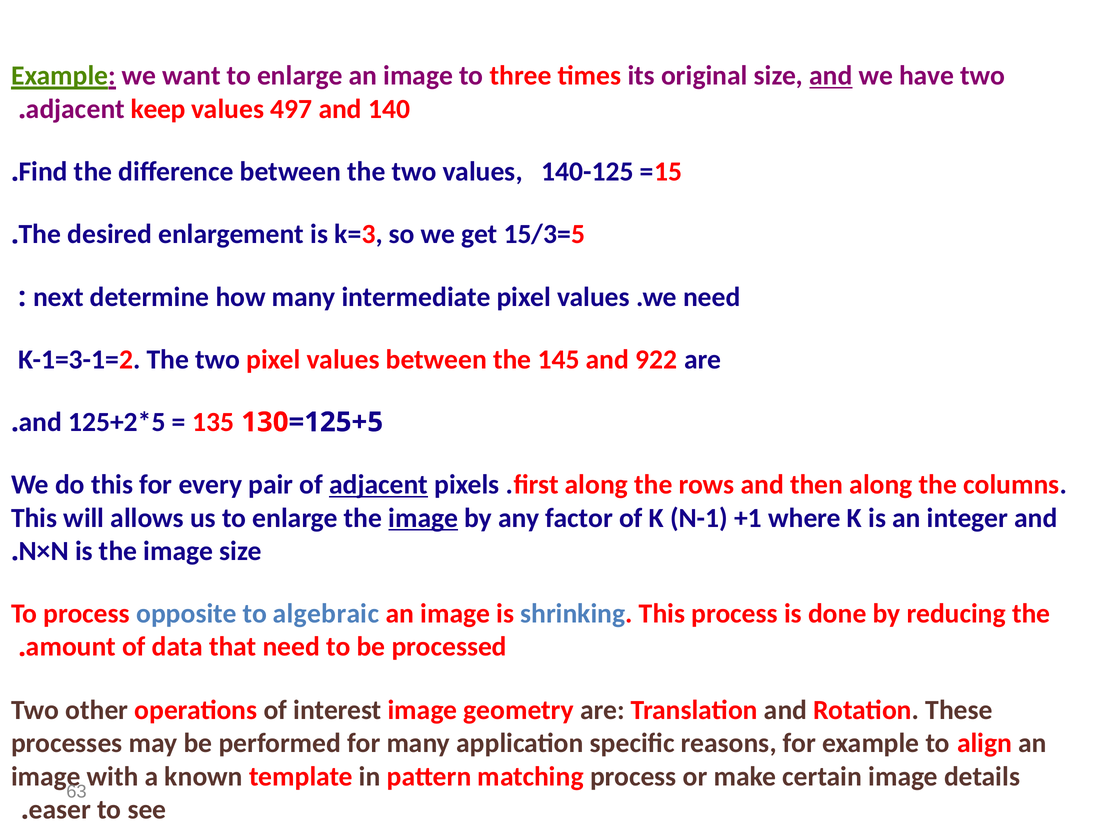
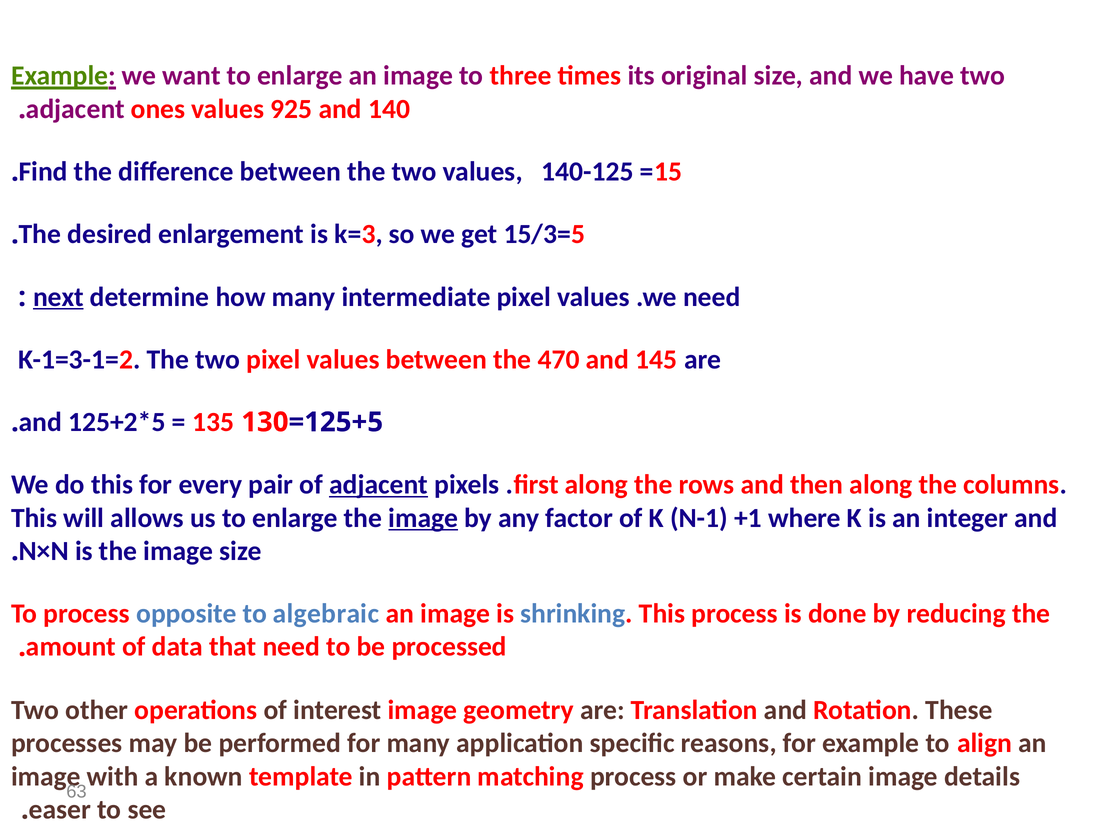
and at (831, 76) underline: present -> none
keep: keep -> ones
497: 497 -> 925
next underline: none -> present
145: 145 -> 470
922: 922 -> 145
